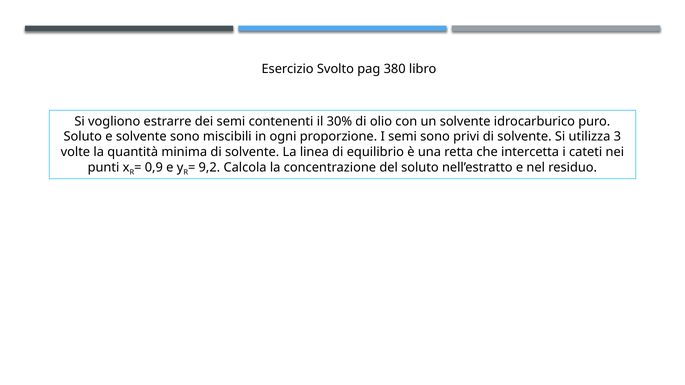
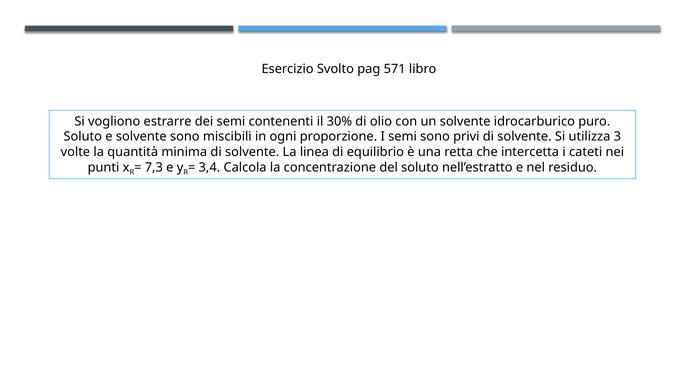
380: 380 -> 571
0,9: 0,9 -> 7,3
9,2: 9,2 -> 3,4
